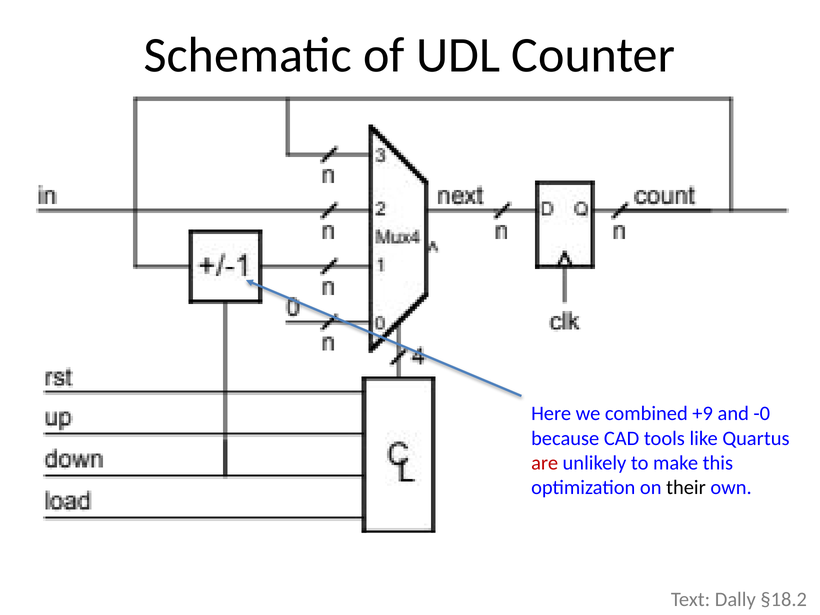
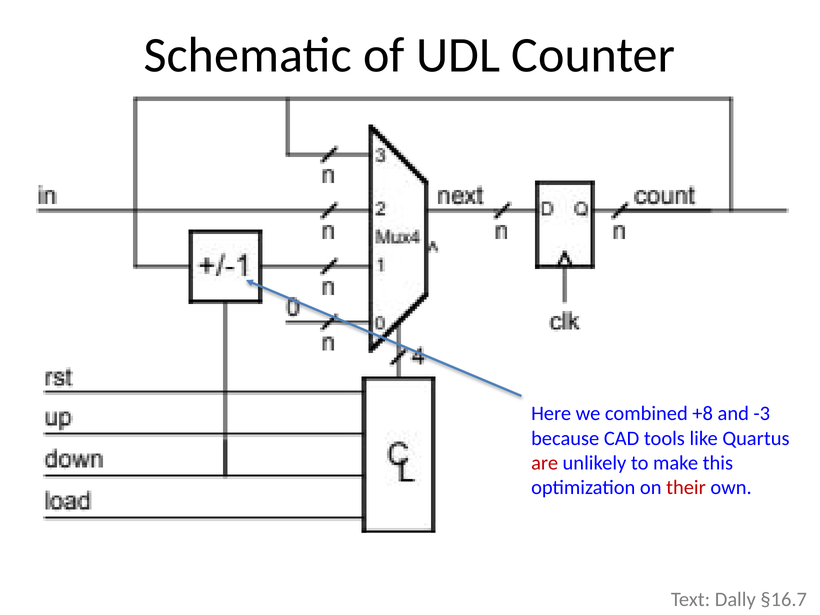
+9: +9 -> +8
-0: -0 -> -3
their colour: black -> red
§18.2: §18.2 -> §16.7
